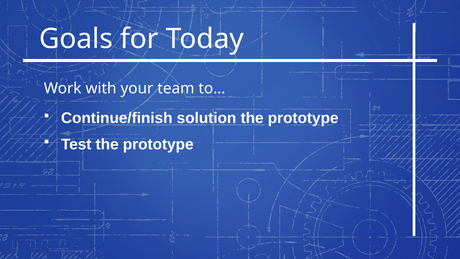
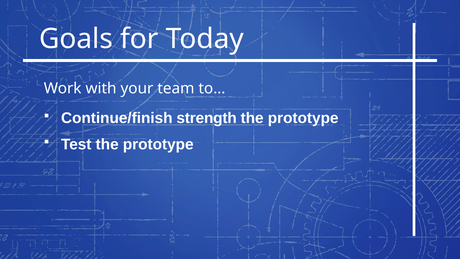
solution: solution -> strength
